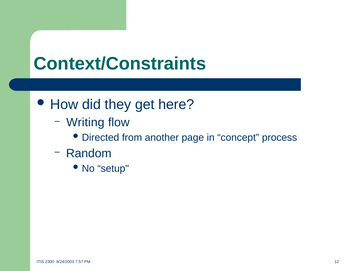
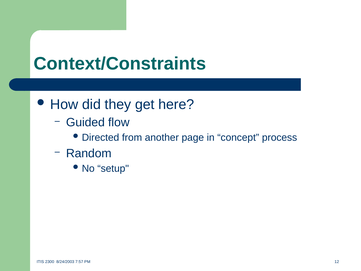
Writing: Writing -> Guided
